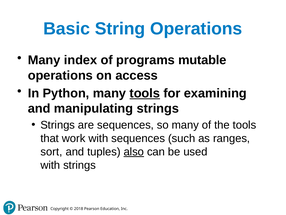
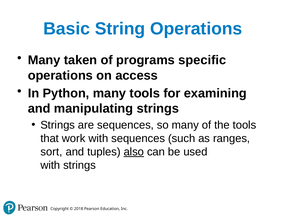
index: index -> taken
mutable: mutable -> specific
tools at (145, 93) underline: present -> none
